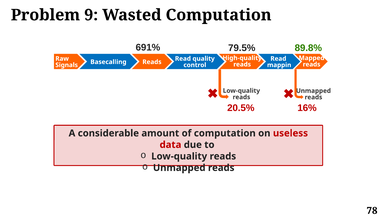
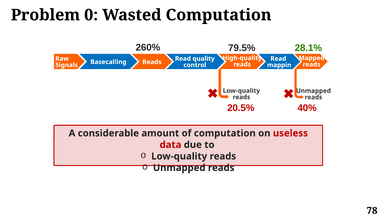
9: 9 -> 0
691%: 691% -> 260%
89.8%: 89.8% -> 28.1%
16%: 16% -> 40%
